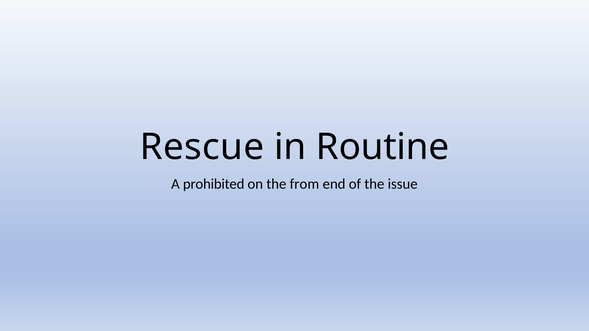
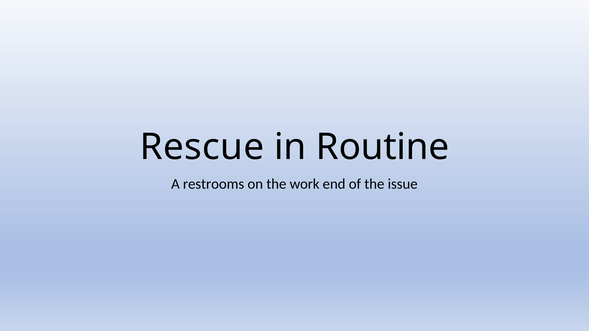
prohibited: prohibited -> restrooms
from: from -> work
